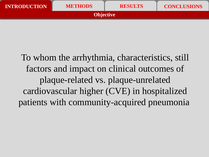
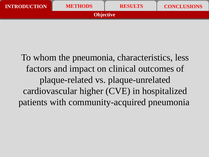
the arrhythmia: arrhythmia -> pneumonia
still: still -> less
